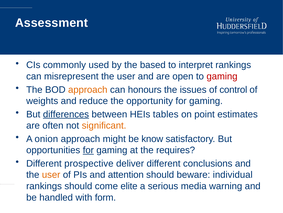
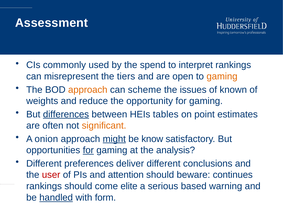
based: based -> spend
misrepresent the user: user -> tiers
gaming at (222, 76) colour: red -> orange
honours: honours -> scheme
control: control -> known
might underline: none -> present
requires: requires -> analysis
prospective: prospective -> preferences
user at (51, 174) colour: orange -> red
individual: individual -> continues
media: media -> based
handled underline: none -> present
